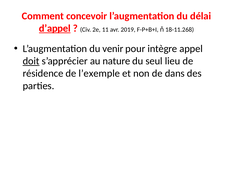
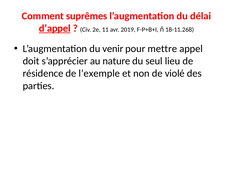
concevoir: concevoir -> suprêmes
intègre: intègre -> mettre
doit underline: present -> none
dans: dans -> violé
